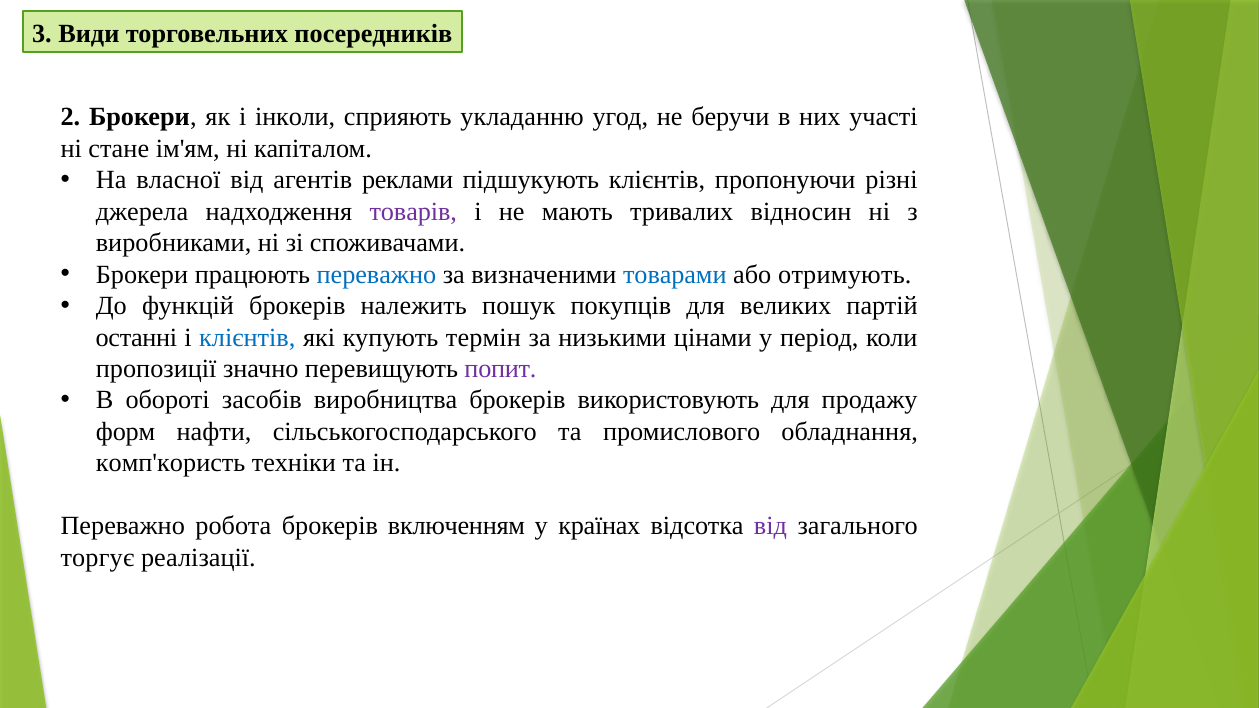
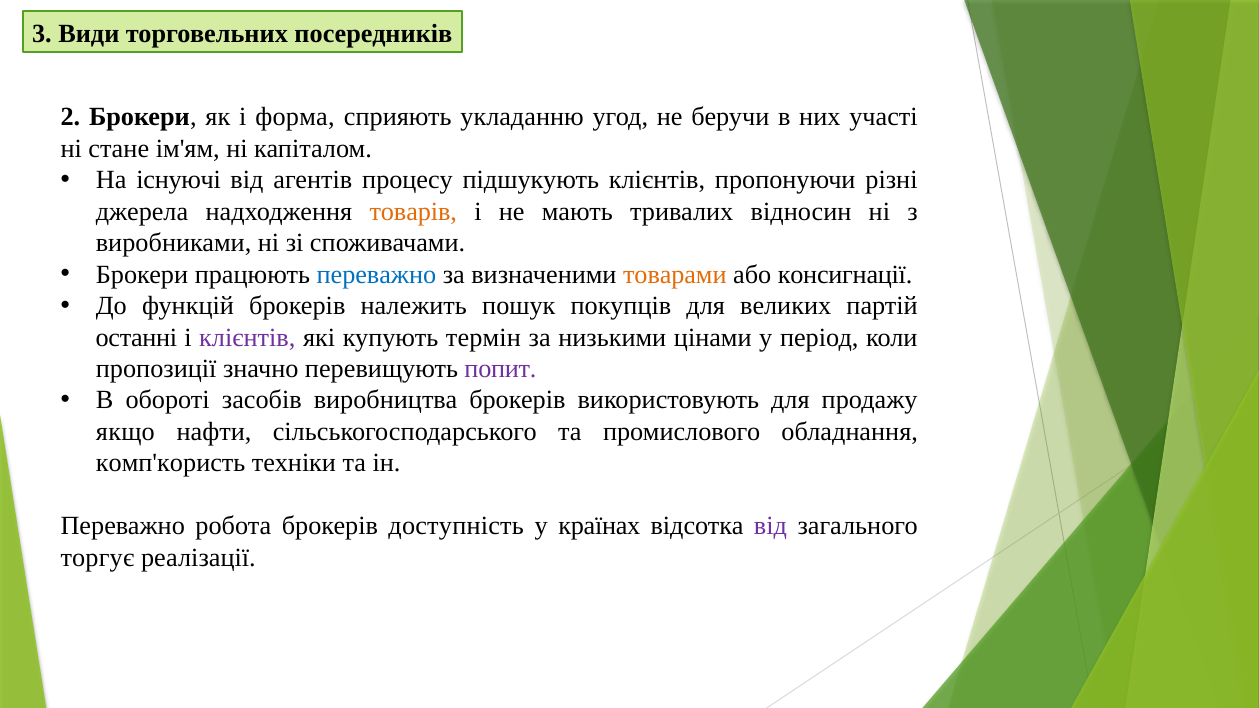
інколи: інколи -> форма
власної: власної -> існуючі
реклами: реклами -> процесу
товарів colour: purple -> orange
товарами colour: blue -> orange
отримують: отримують -> консигнації
клієнтів at (247, 337) colour: blue -> purple
форм: форм -> якщо
включенням: включенням -> доступність
